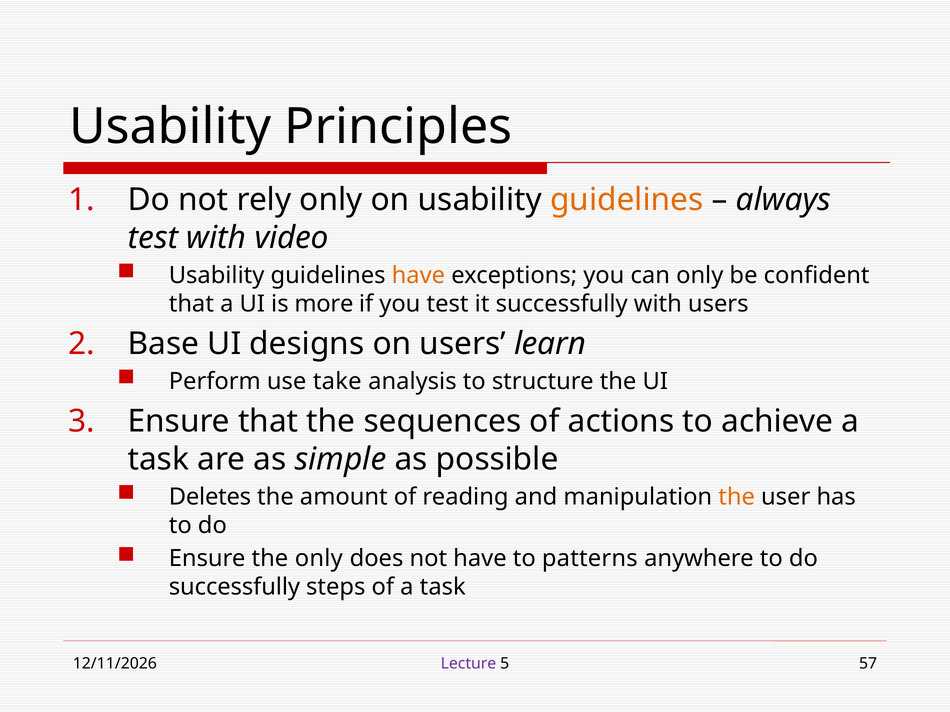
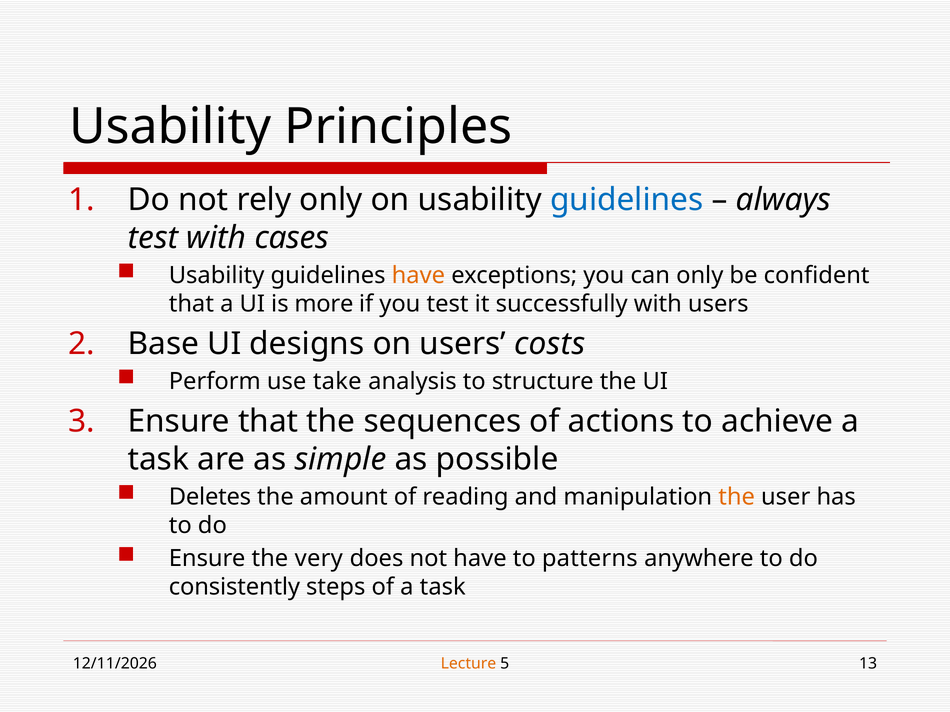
guidelines at (627, 200) colour: orange -> blue
video: video -> cases
learn: learn -> costs
the only: only -> very
successfully at (234, 587): successfully -> consistently
Lecture colour: purple -> orange
57: 57 -> 13
